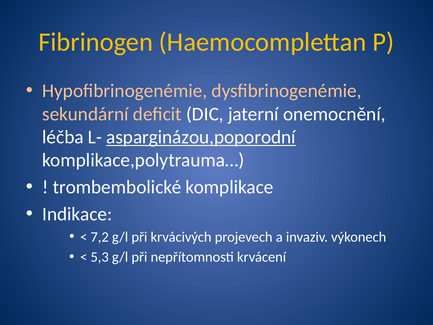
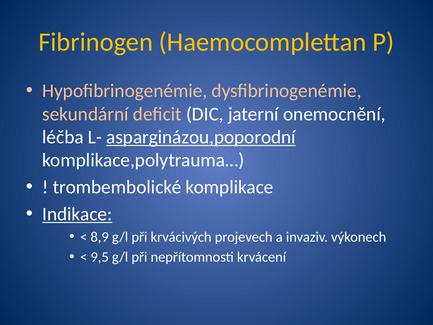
Indikace underline: none -> present
7,2: 7,2 -> 8,9
5,3: 5,3 -> 9,5
